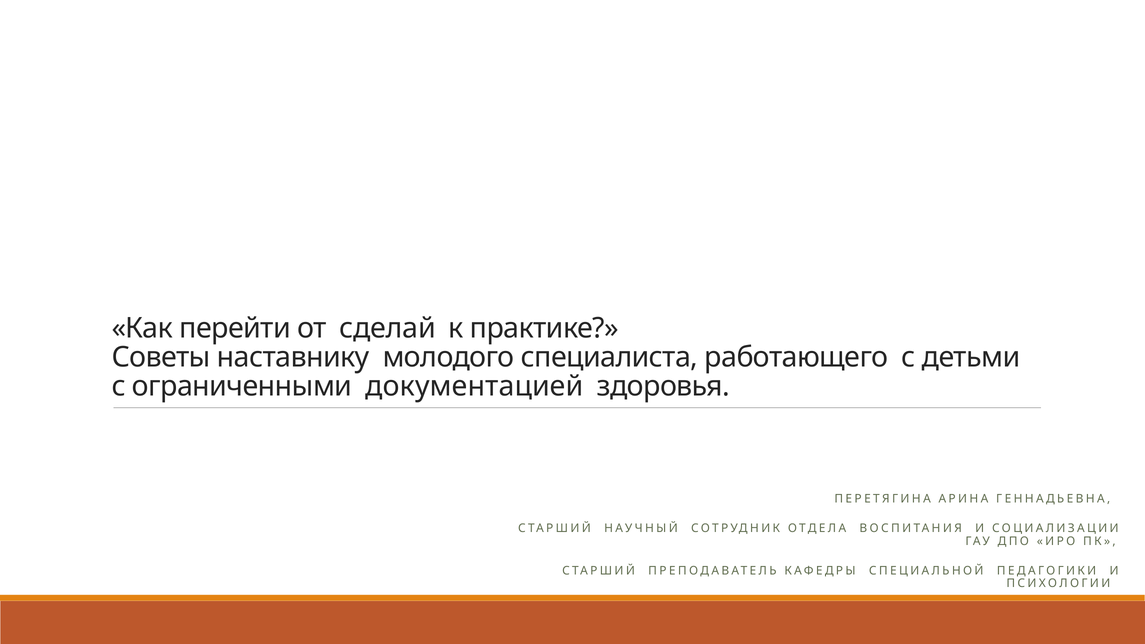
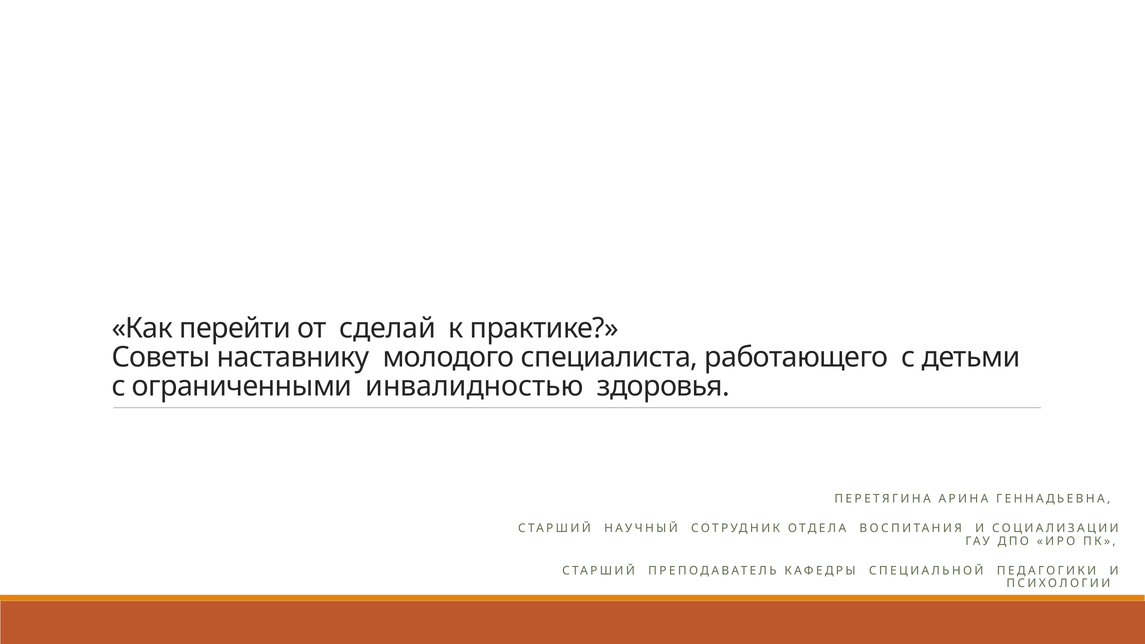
документацией: документацией -> инвалидностью
